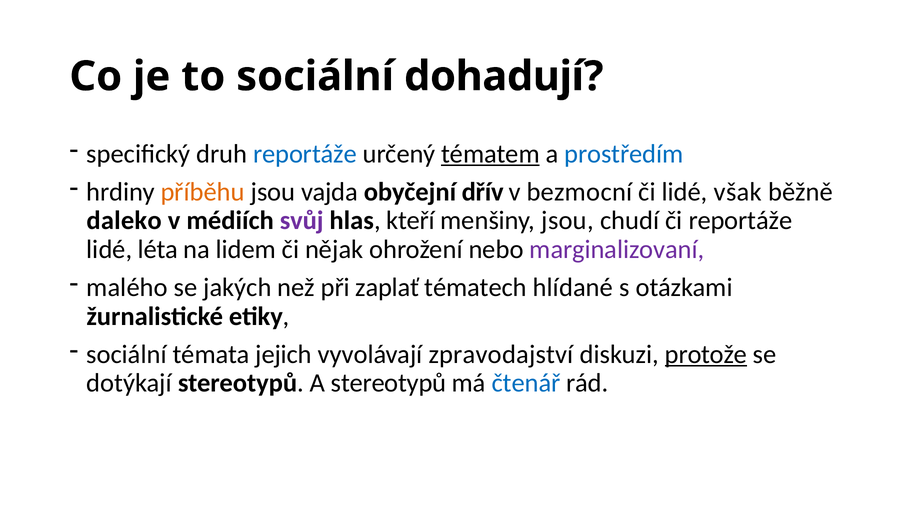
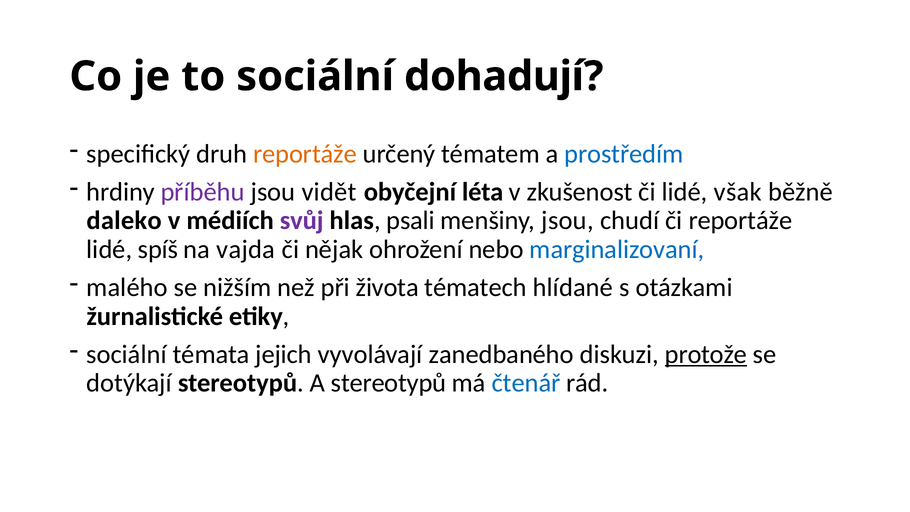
reportáže at (305, 154) colour: blue -> orange
tématem underline: present -> none
příběhu colour: orange -> purple
vajda: vajda -> vidět
dřív: dřív -> léta
bezmocní: bezmocní -> zkušenost
kteří: kteří -> psali
léta: léta -> spíš
lidem: lidem -> vajda
marginalizovaní colour: purple -> blue
jakých: jakých -> nižším
zaplať: zaplať -> života
zpravodajství: zpravodajství -> zanedbaného
